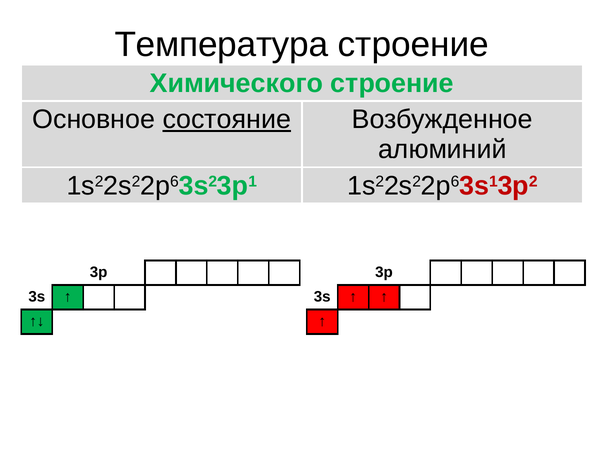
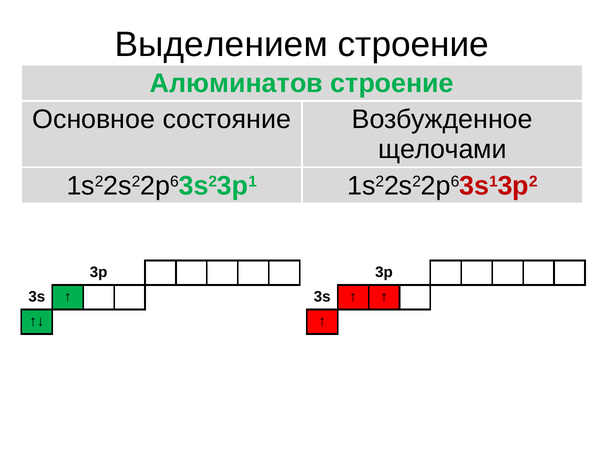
Температура: Температура -> Выделением
Химического: Химического -> Алюминатов
состояние underline: present -> none
алюминий: алюминий -> щелочами
